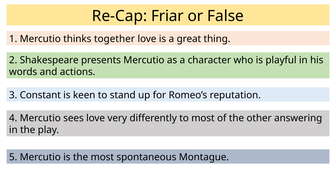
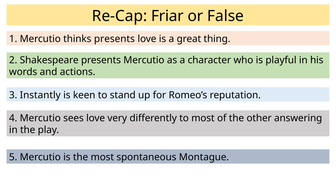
thinks together: together -> presents
Constant: Constant -> Instantly
